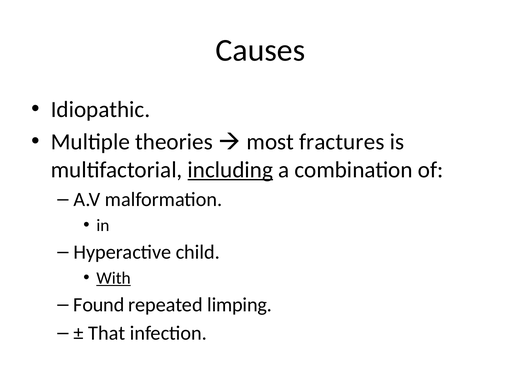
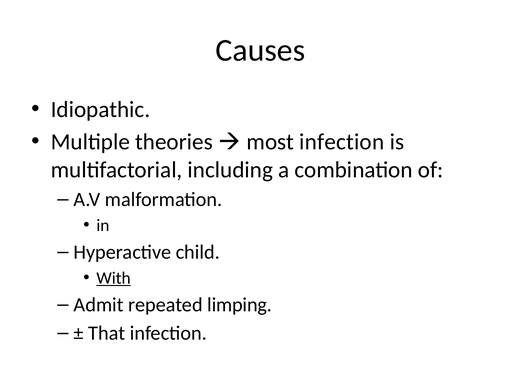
most fractures: fractures -> infection
including underline: present -> none
Found: Found -> Admit
